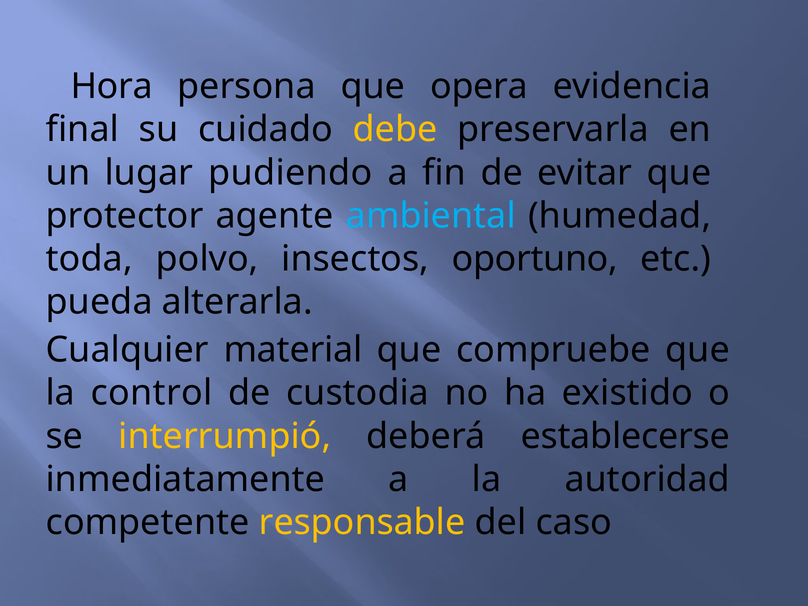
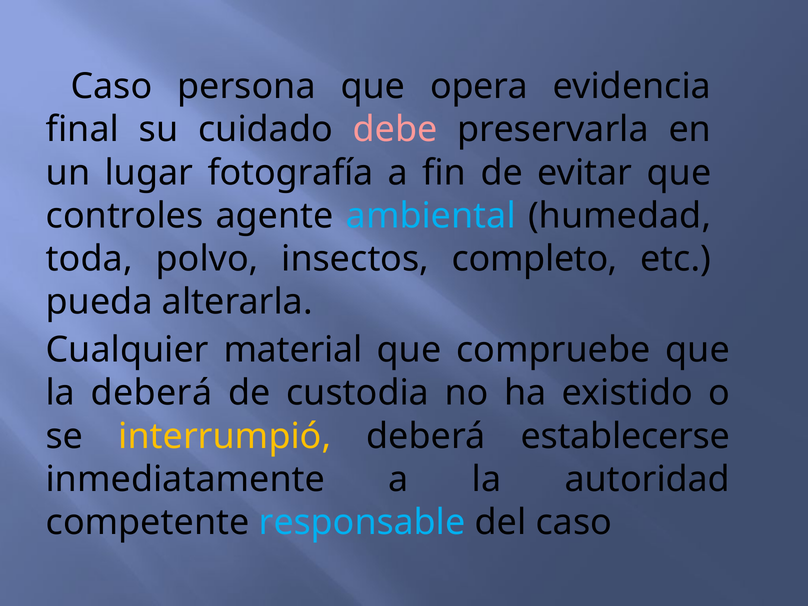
Hora at (112, 87): Hora -> Caso
debe colour: yellow -> pink
pudiendo: pudiendo -> fotografía
protector: protector -> controles
oportuno: oportuno -> completo
la control: control -> deberá
responsable colour: yellow -> light blue
